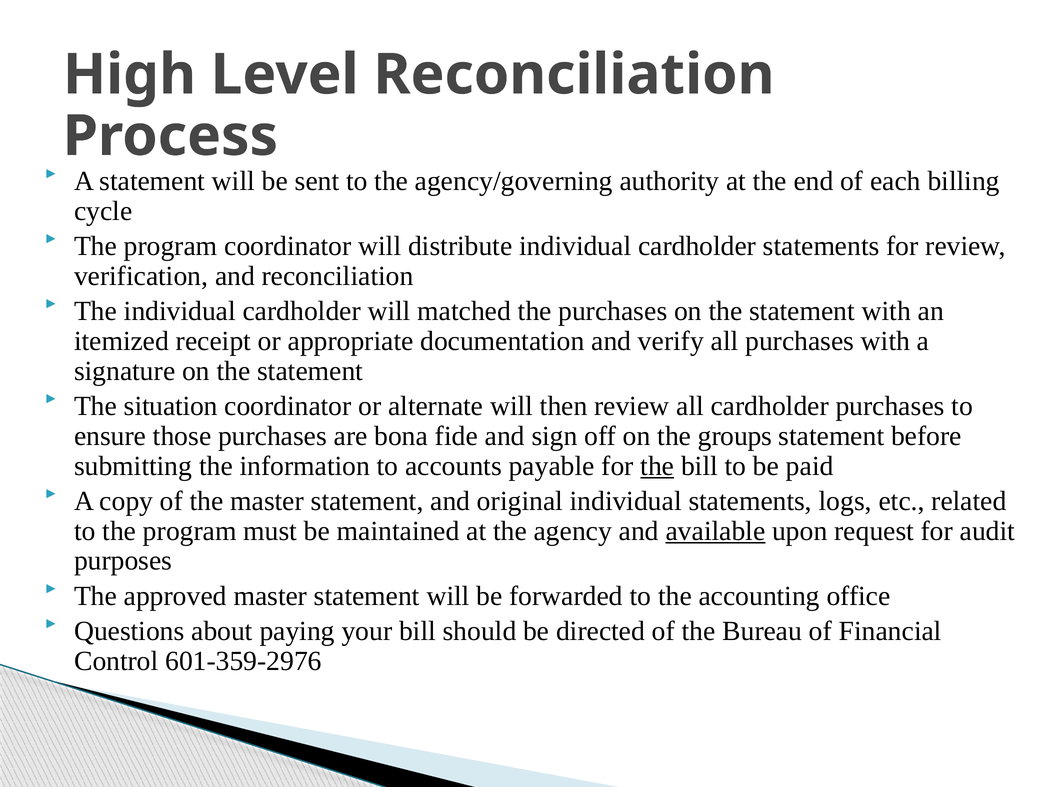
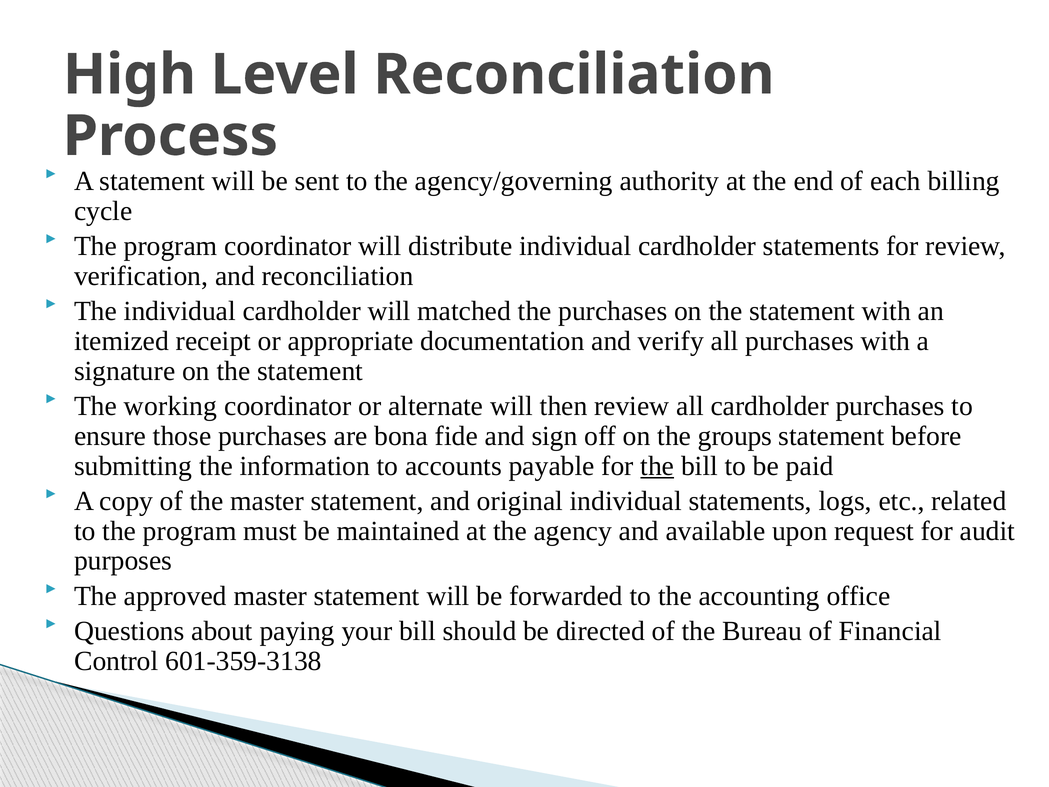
situation: situation -> working
available underline: present -> none
601-359-2976: 601-359-2976 -> 601-359-3138
